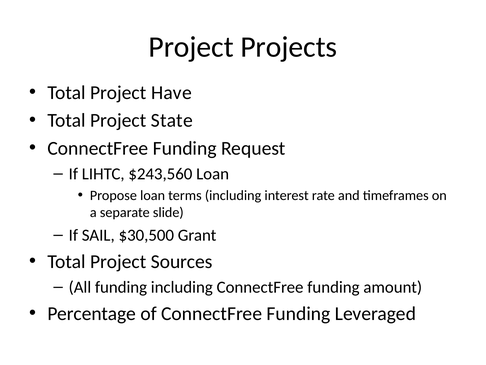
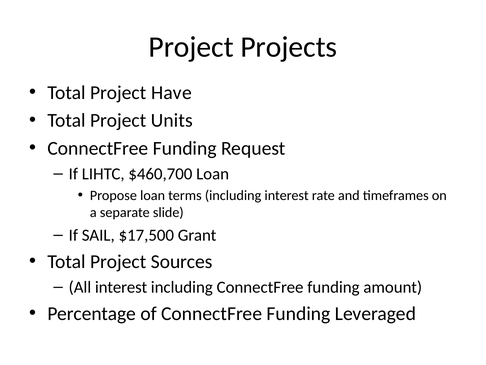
State: State -> Units
$243,560: $243,560 -> $460,700
$30,500: $30,500 -> $17,500
All funding: funding -> interest
